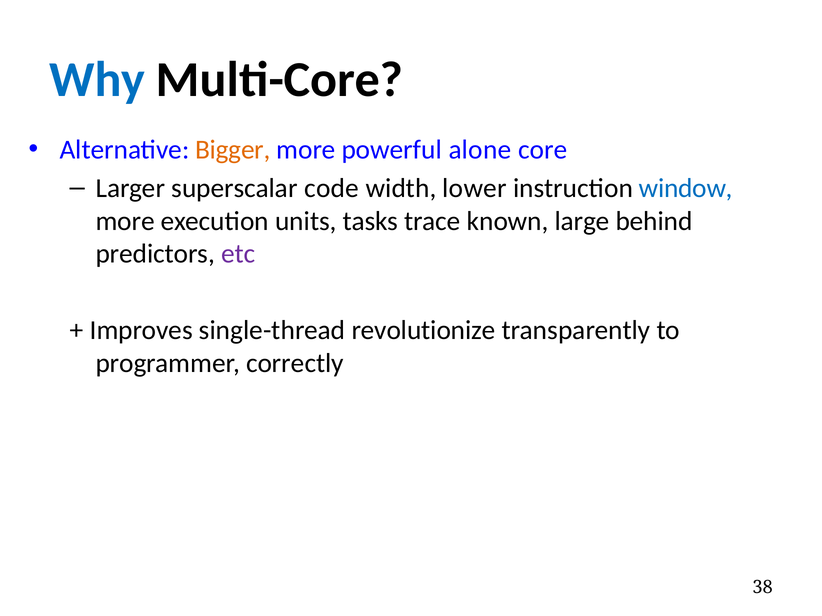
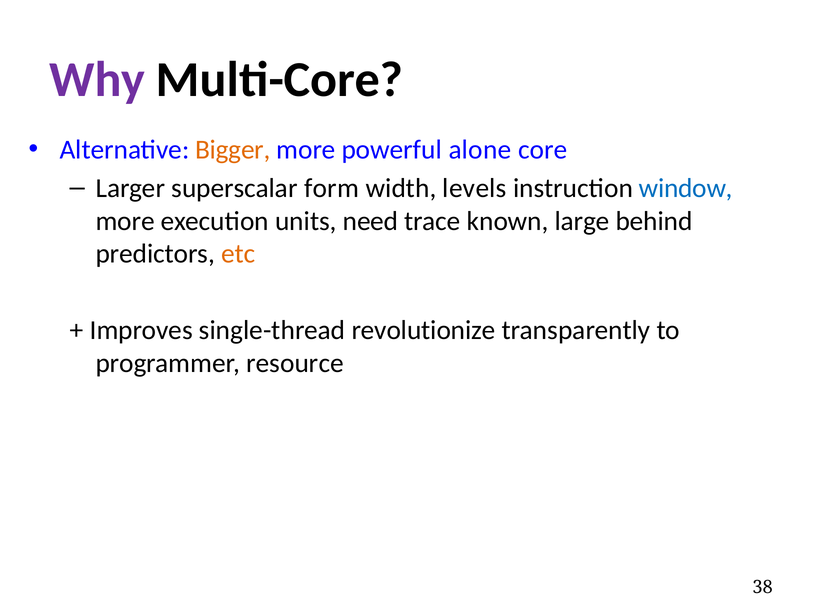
Why colour: blue -> purple
code: code -> form
lower: lower -> levels
tasks: tasks -> need
etc colour: purple -> orange
correctly: correctly -> resource
